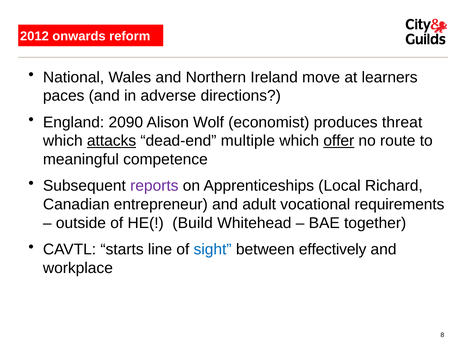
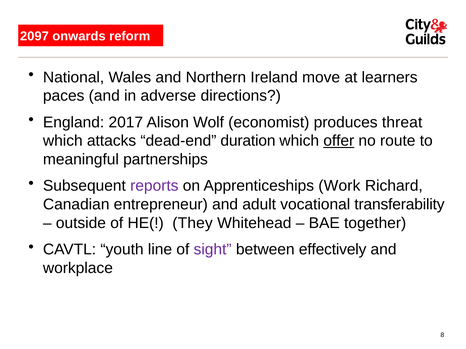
2012: 2012 -> 2097
2090: 2090 -> 2017
attacks underline: present -> none
multiple: multiple -> duration
competence: competence -> partnerships
Local: Local -> Work
requirements: requirements -> transferability
Build: Build -> They
starts: starts -> youth
sight colour: blue -> purple
